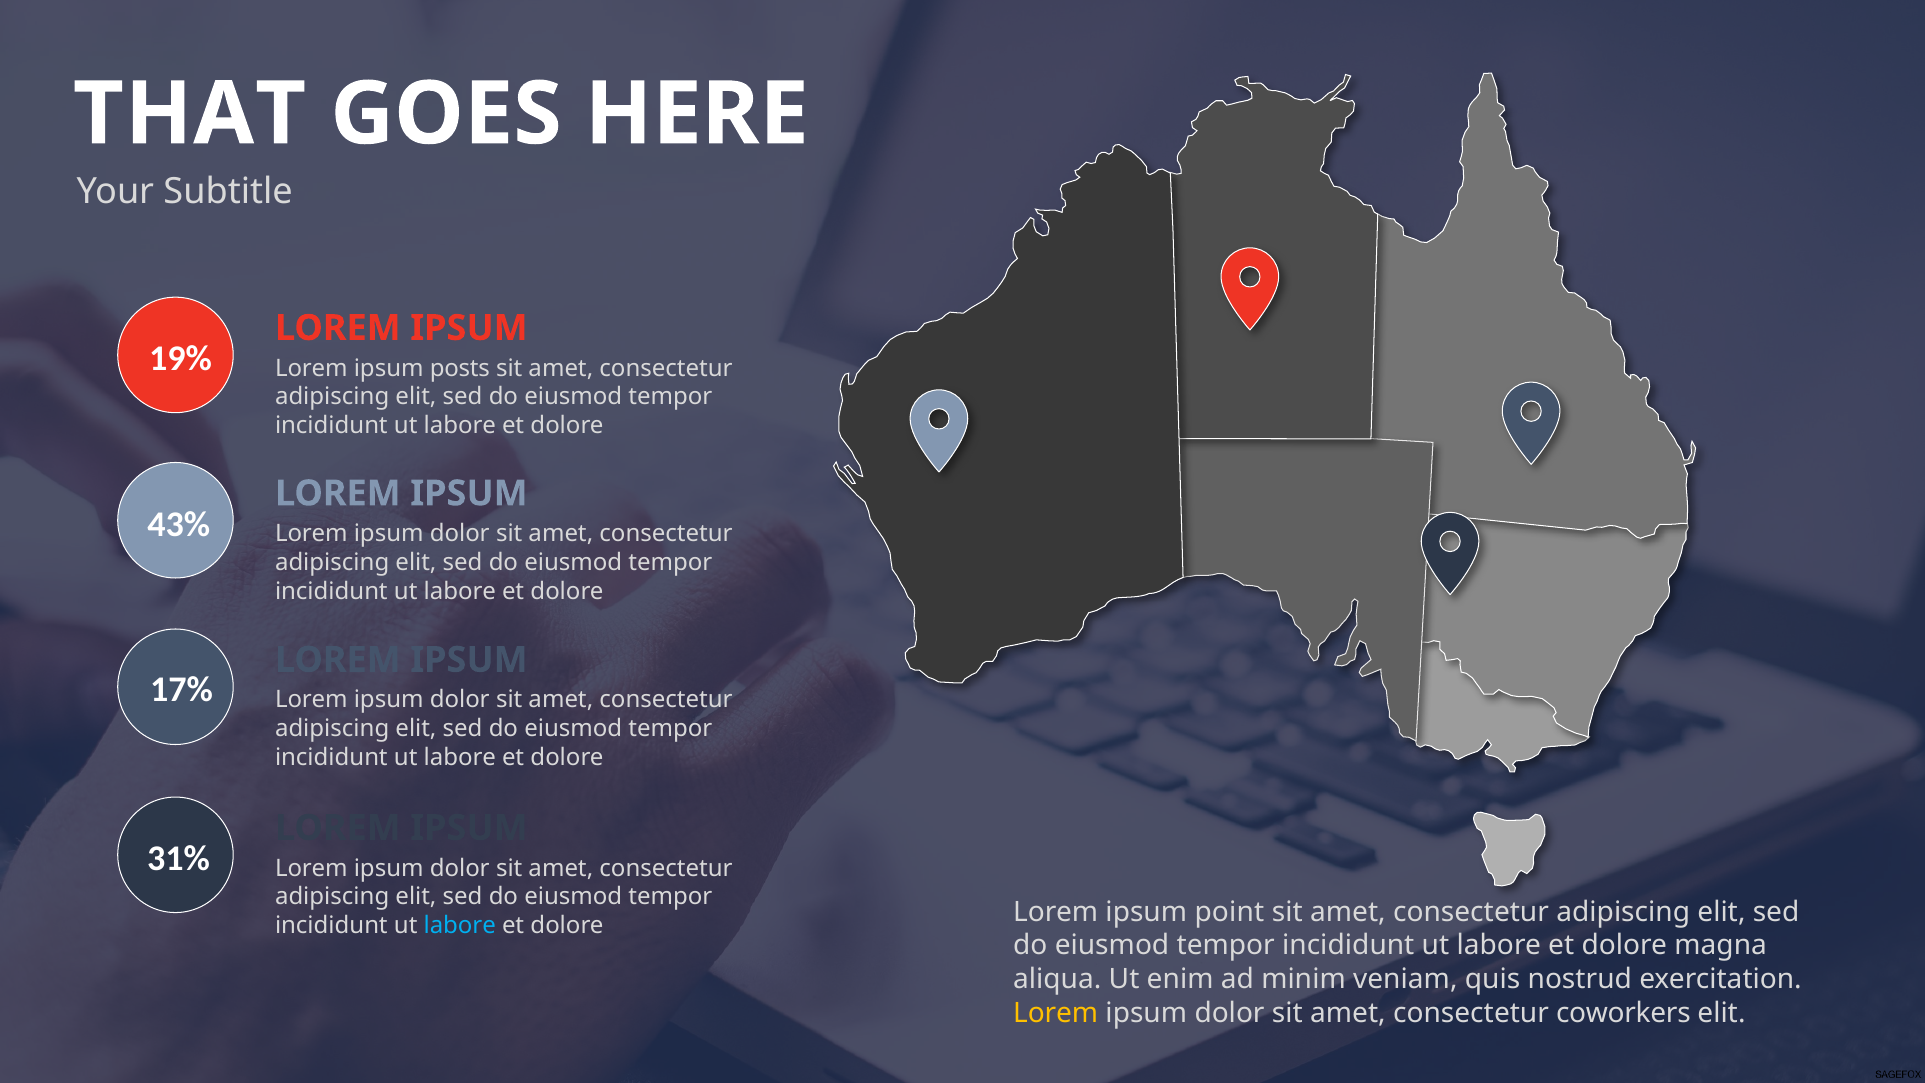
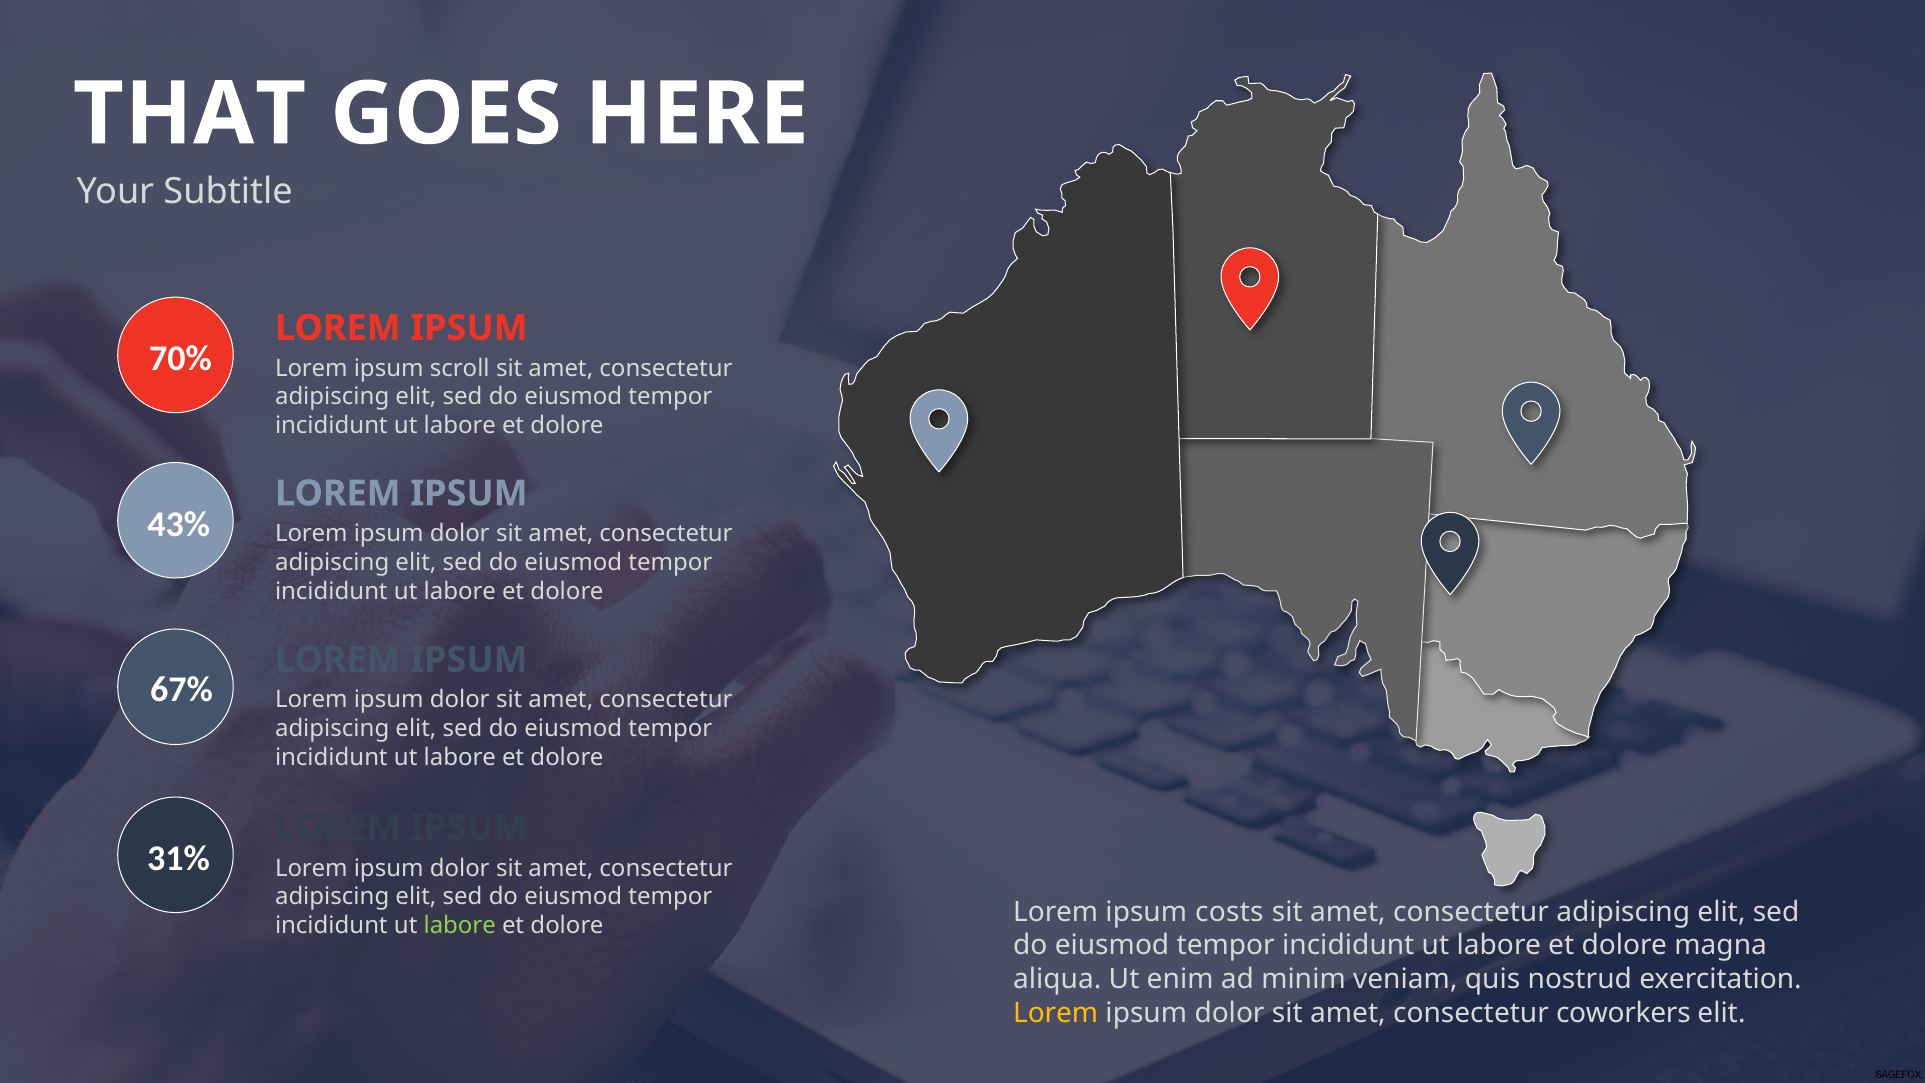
19%: 19% -> 70%
posts: posts -> scroll
17%: 17% -> 67%
point: point -> costs
labore at (460, 926) colour: light blue -> light green
